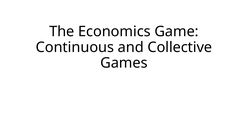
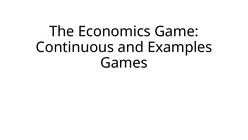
Collective: Collective -> Examples
